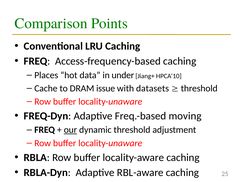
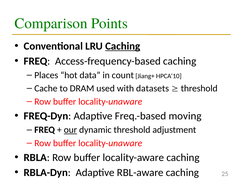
Caching at (123, 46) underline: none -> present
under: under -> count
issue: issue -> used
